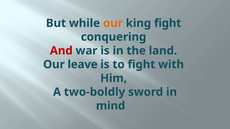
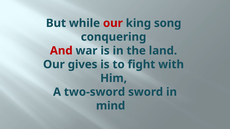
our at (113, 23) colour: orange -> red
king fight: fight -> song
leave: leave -> gives
two-boldly: two-boldly -> two-sword
